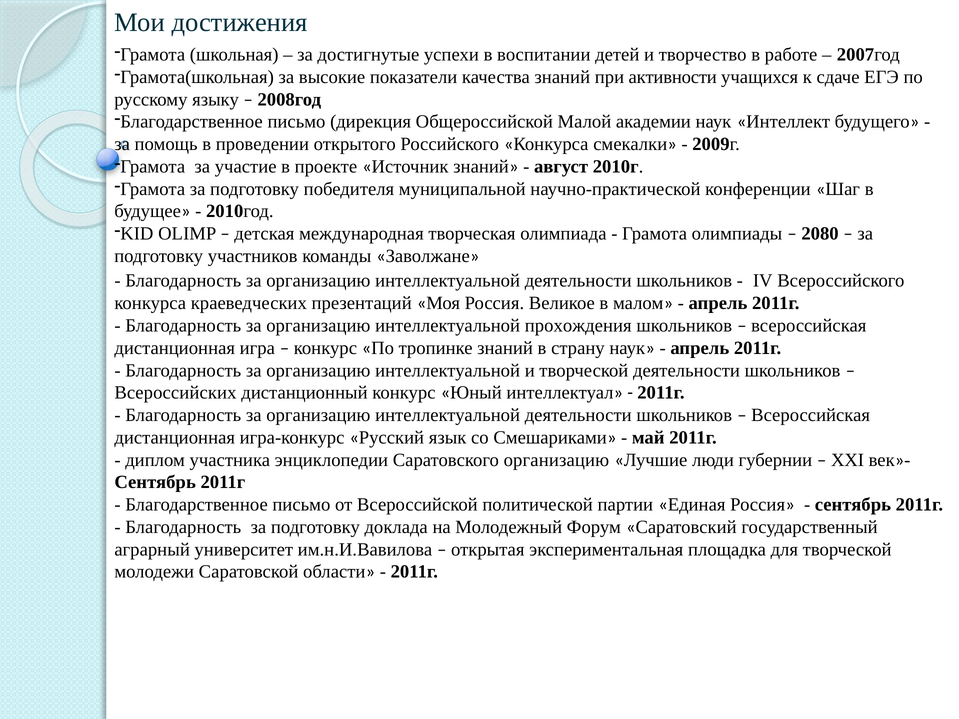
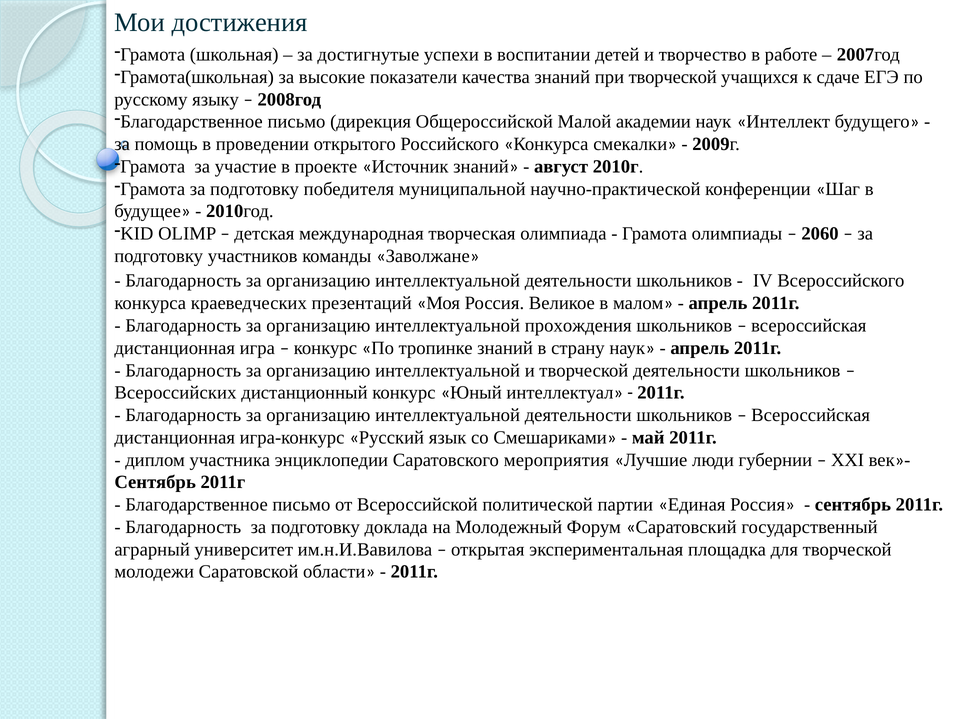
при активности: активности -> творческой
2080: 2080 -> 2060
Саратовского организацию: организацию -> мероприятия
